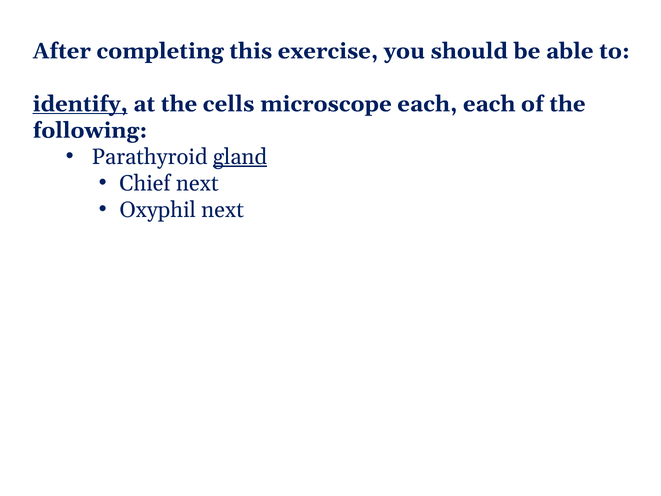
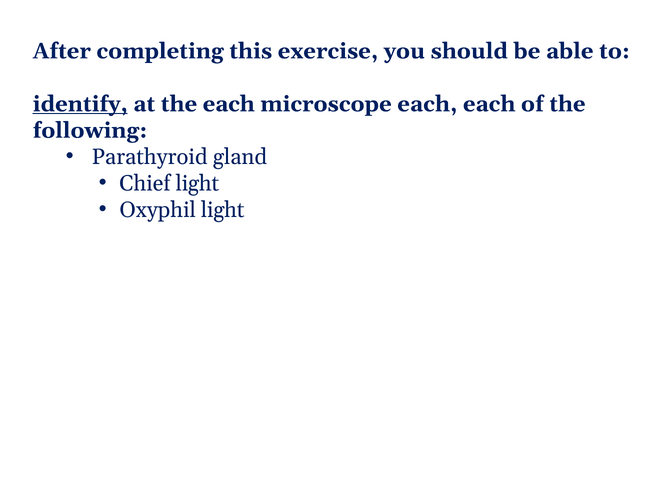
the cells: cells -> each
gland underline: present -> none
Chief next: next -> light
Oxyphil next: next -> light
